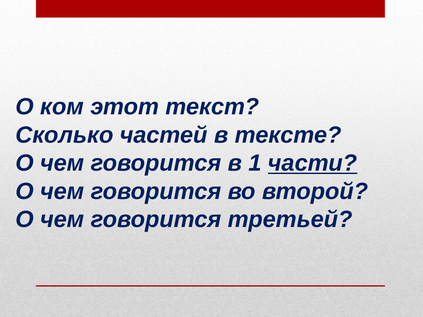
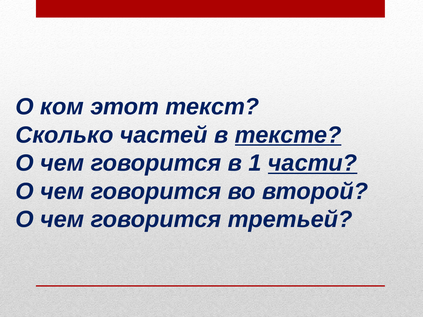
тексте underline: none -> present
